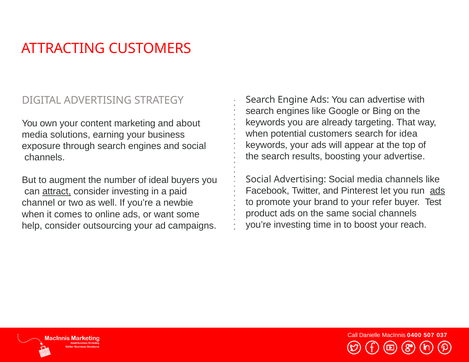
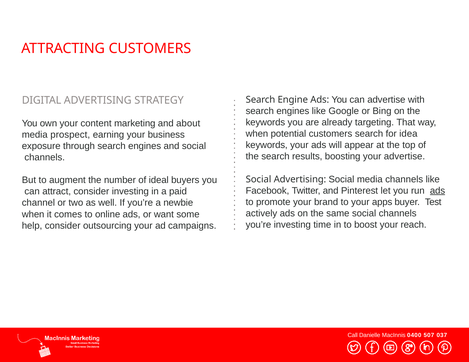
solutions: solutions -> prospect
attract underline: present -> none
refer: refer -> apps
product: product -> actively
